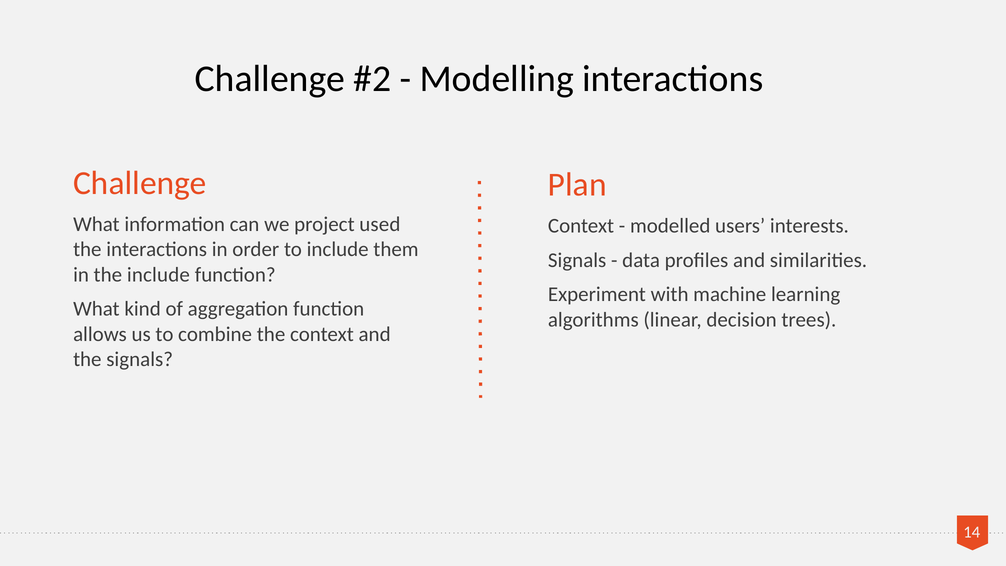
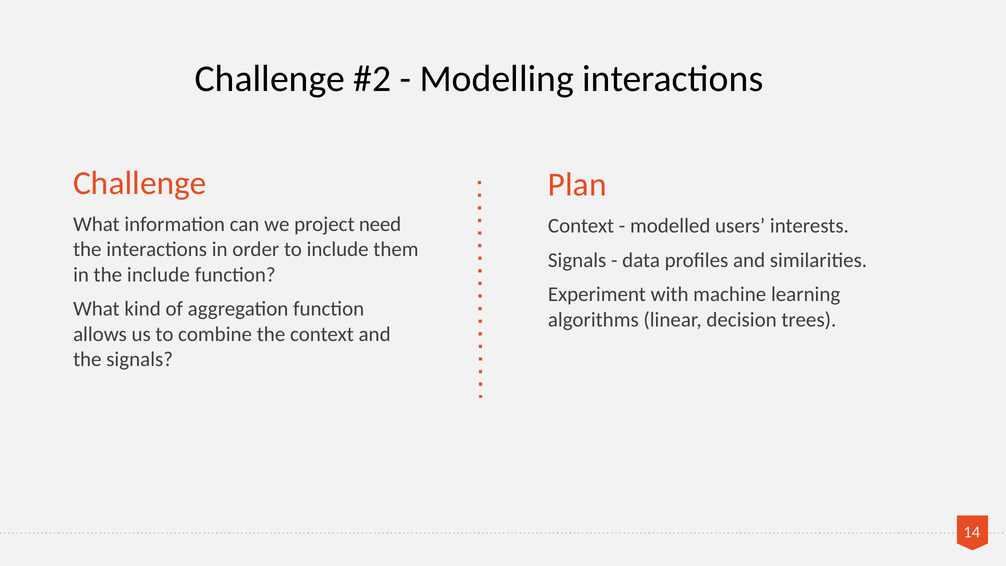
used: used -> need
